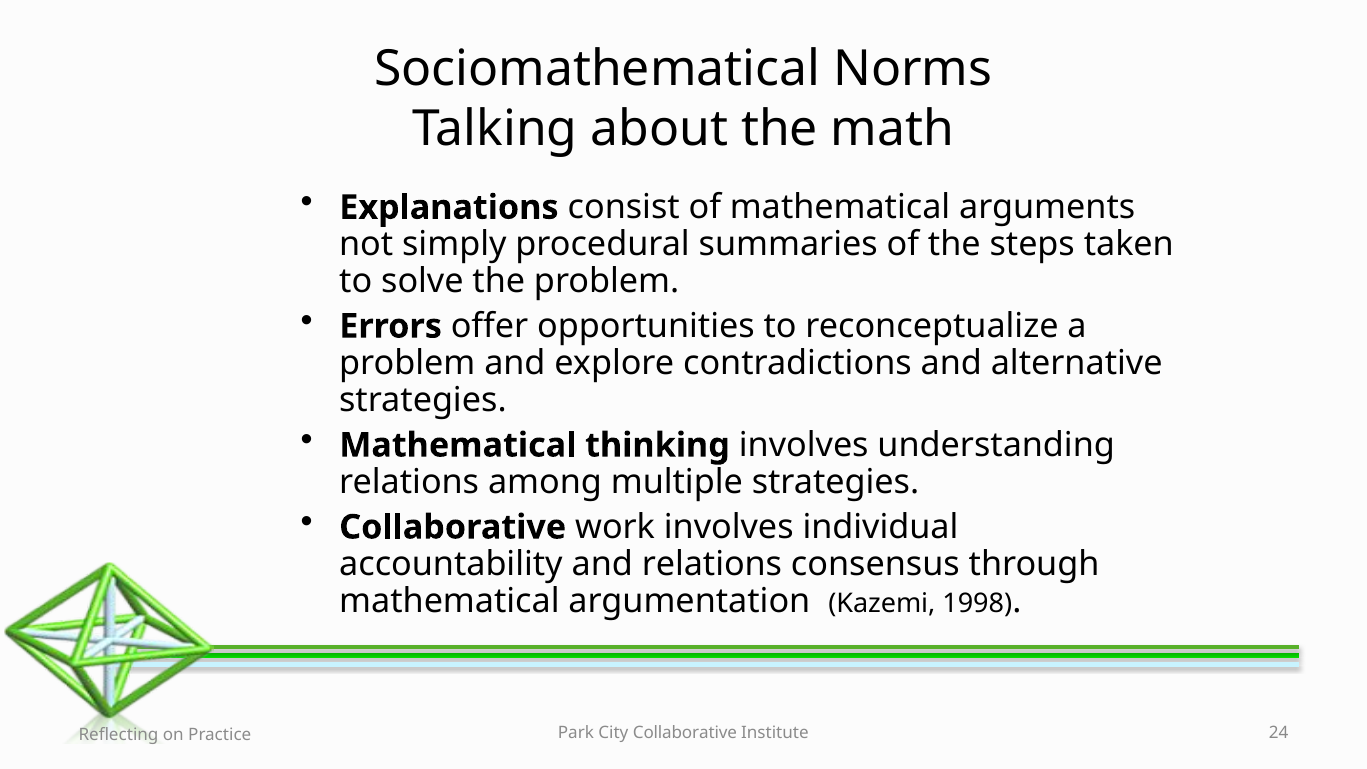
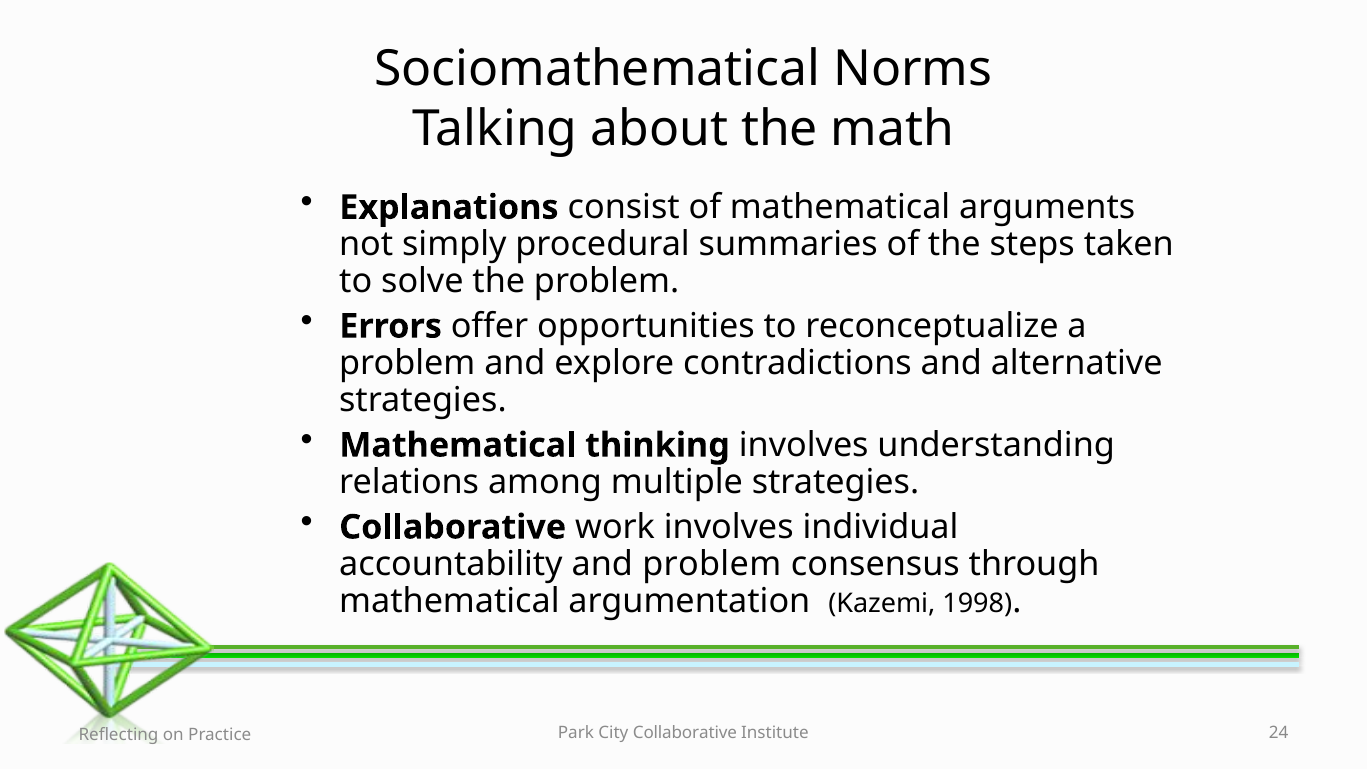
and relations: relations -> problem
